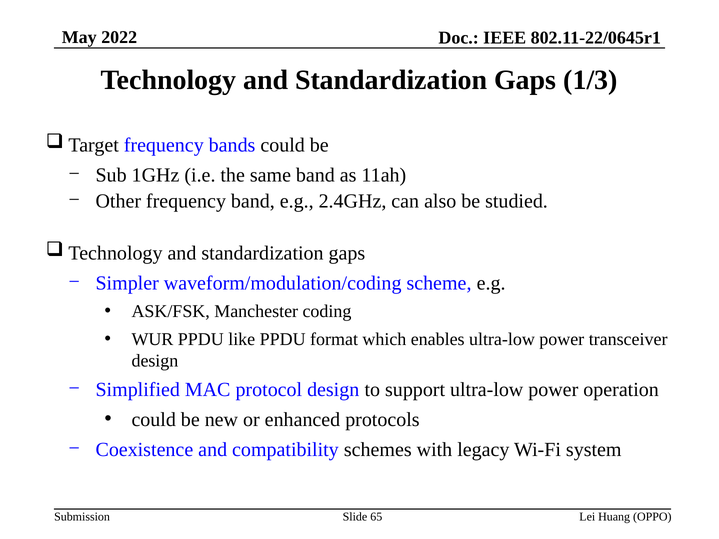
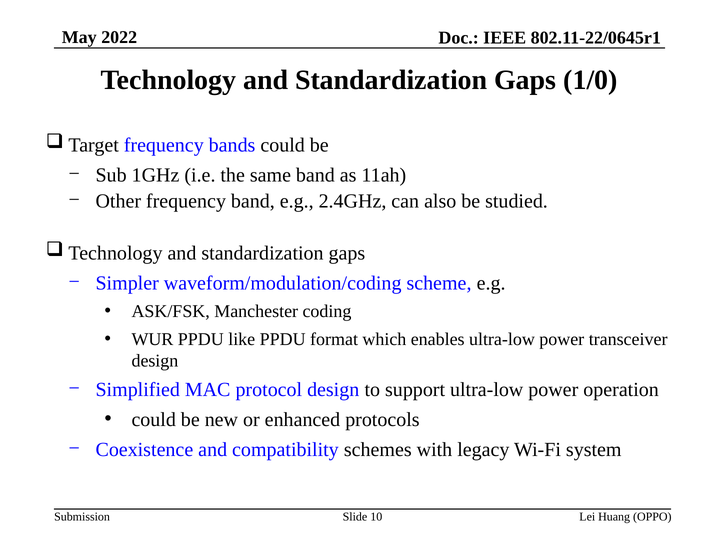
1/3: 1/3 -> 1/0
65: 65 -> 10
